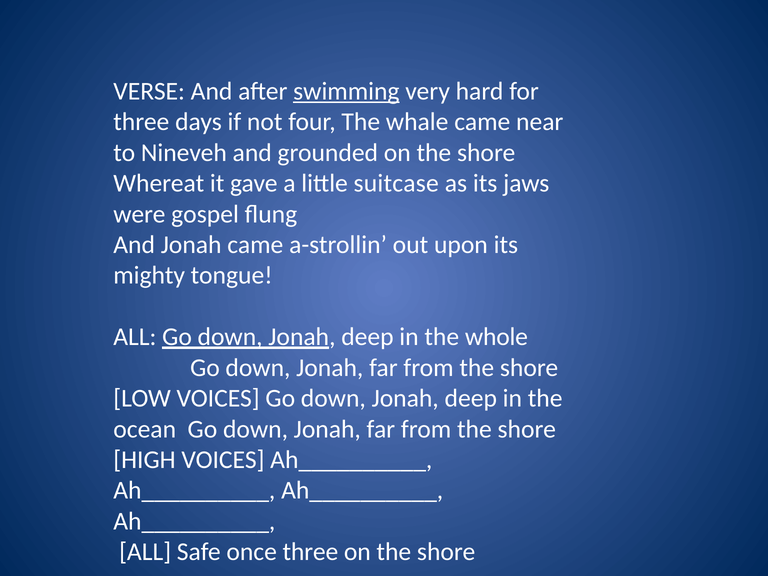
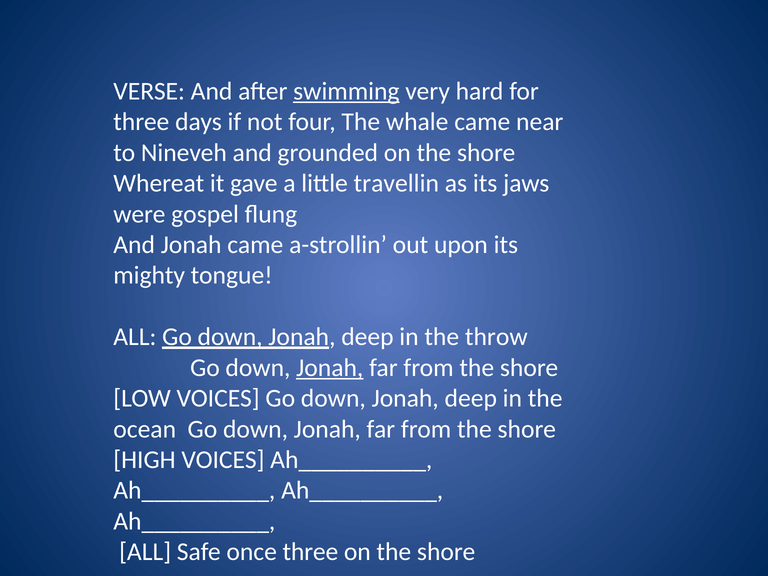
suitcase: suitcase -> travellin
whole: whole -> throw
Jonah at (330, 368) underline: none -> present
